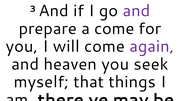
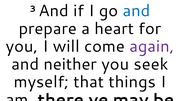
and at (136, 11) colour: purple -> blue
a come: come -> heart
heaven: heaven -> neither
